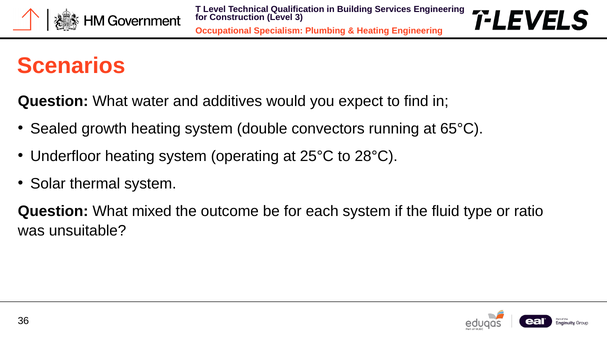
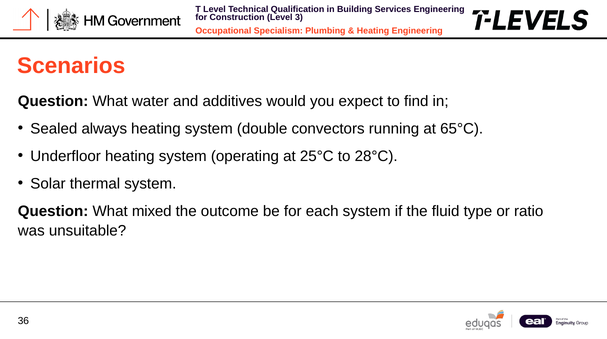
growth: growth -> always
